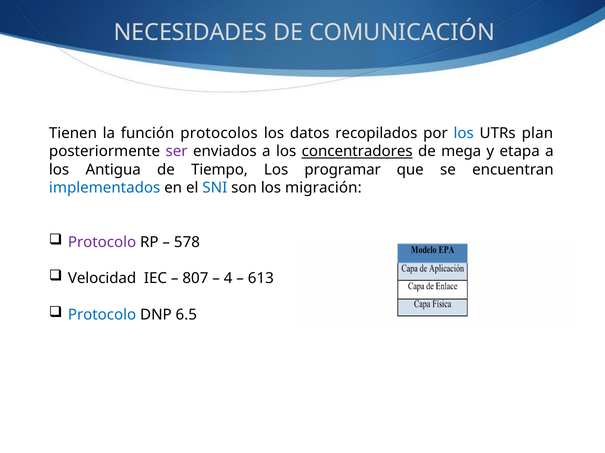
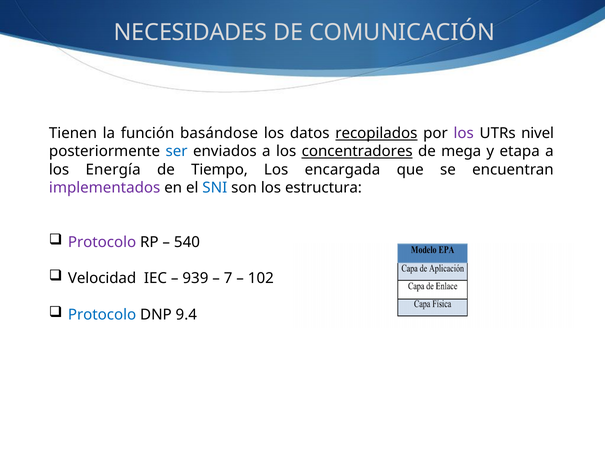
protocolos: protocolos -> basándose
recopilados underline: none -> present
los at (464, 134) colour: blue -> purple
plan: plan -> nivel
ser colour: purple -> blue
Antigua: Antigua -> Energía
programar: programar -> encargada
implementados colour: blue -> purple
migración: migración -> estructura
578: 578 -> 540
807: 807 -> 939
4: 4 -> 7
613: 613 -> 102
6.5: 6.5 -> 9.4
